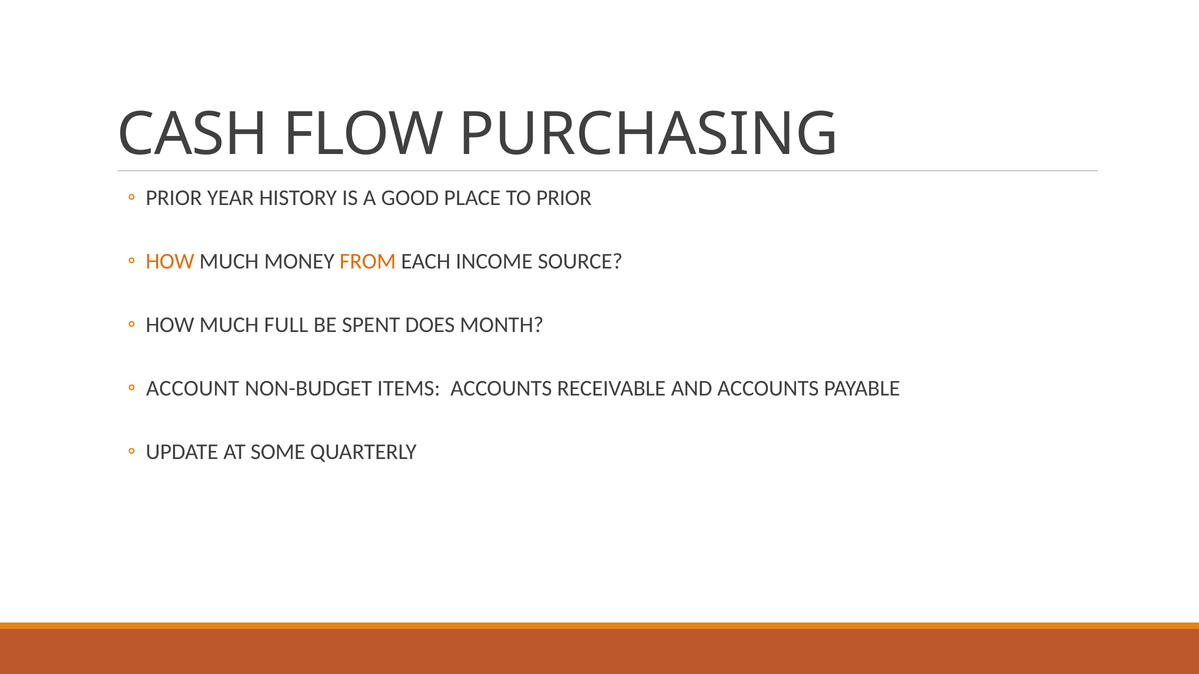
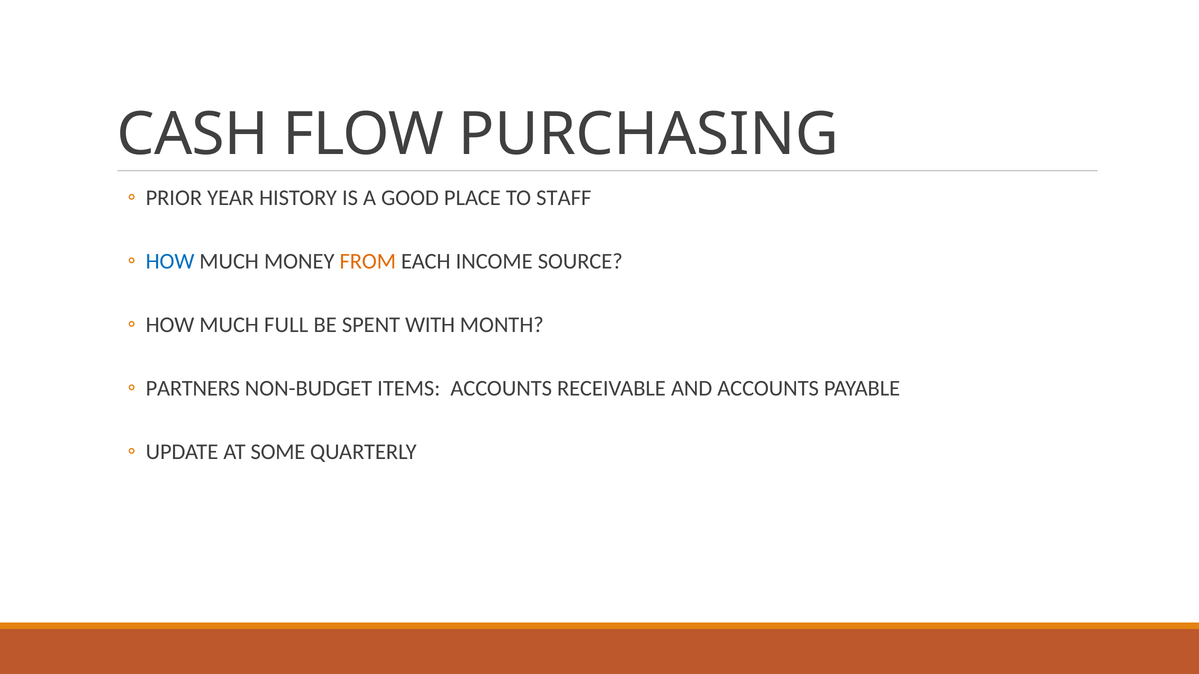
TO PRIOR: PRIOR -> STAFF
HOW at (170, 262) colour: orange -> blue
DOES: DOES -> WITH
ACCOUNT: ACCOUNT -> PARTNERS
